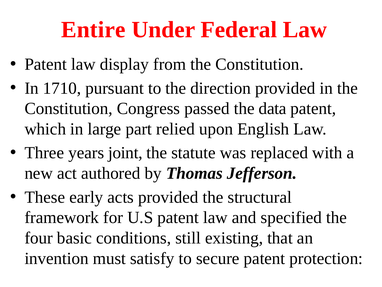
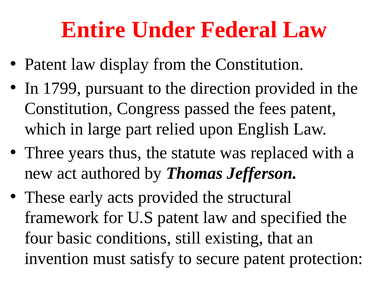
1710: 1710 -> 1799
data: data -> fees
joint: joint -> thus
